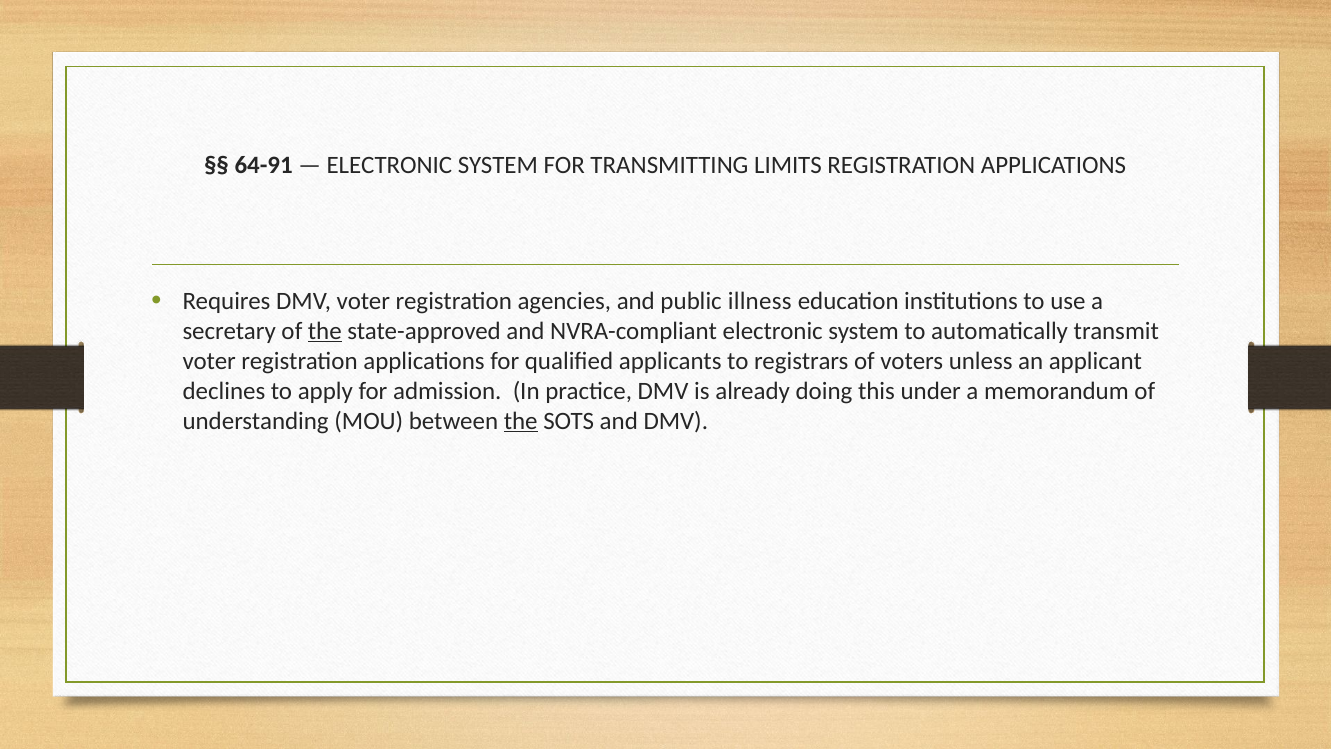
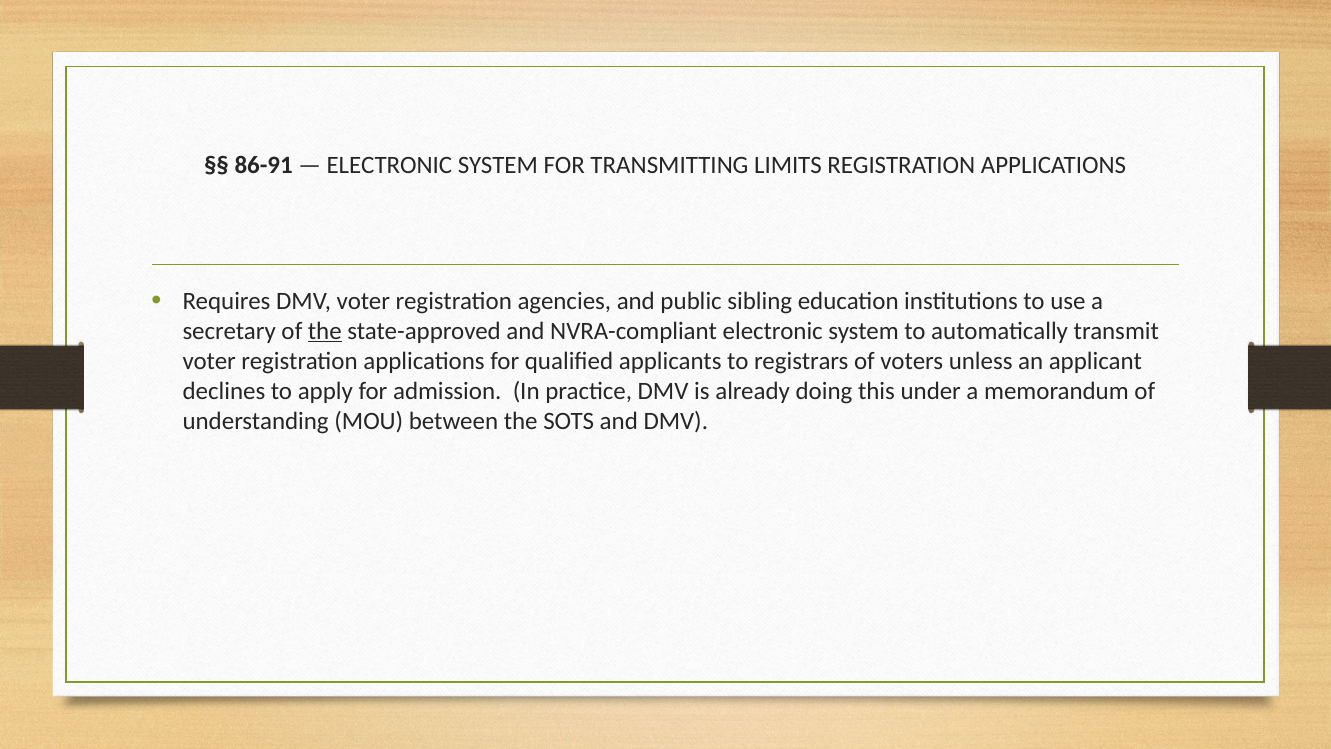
64-91: 64-91 -> 86-91
illness: illness -> sibling
the at (521, 421) underline: present -> none
